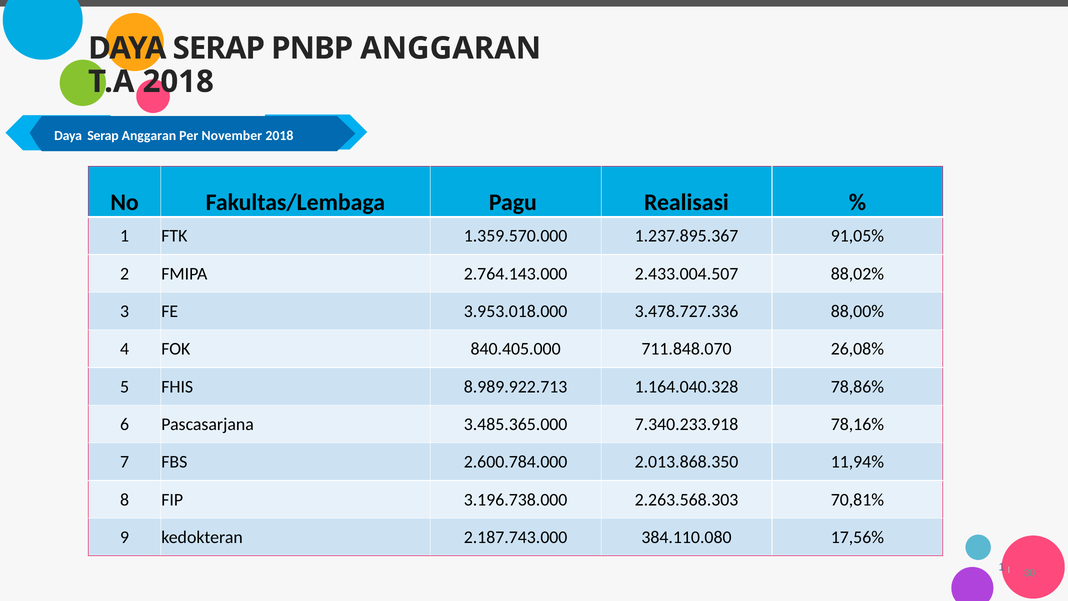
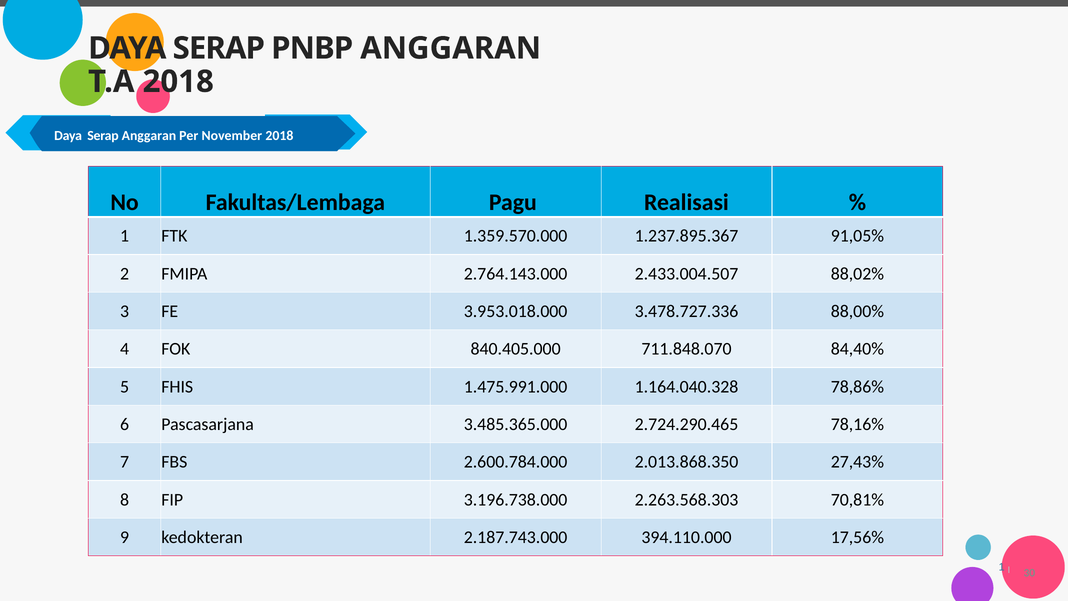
26,08%: 26,08% -> 84,40%
8.989.922.713: 8.989.922.713 -> 1.475.991.000
7.340.233.918: 7.340.233.918 -> 2.724.290.465
11,94%: 11,94% -> 27,43%
384.110.080: 384.110.080 -> 394.110.000
